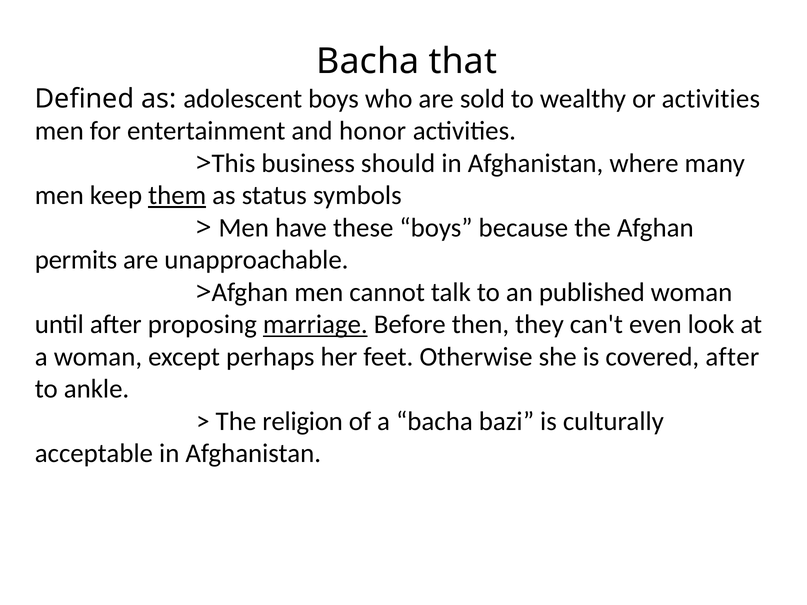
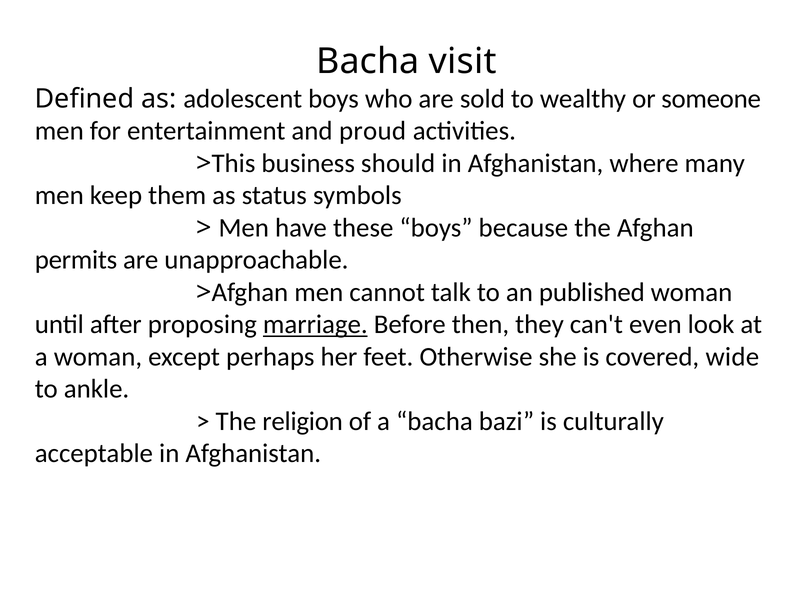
that: that -> visit
or activities: activities -> someone
honor: honor -> proud
them underline: present -> none
covered after: after -> wide
